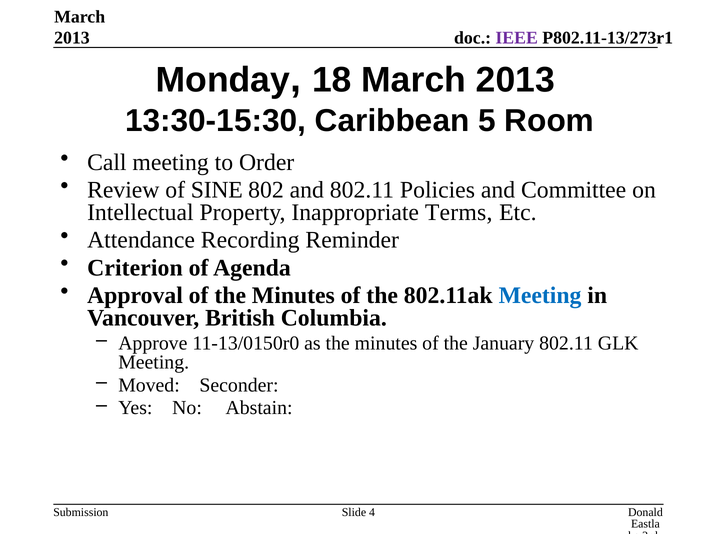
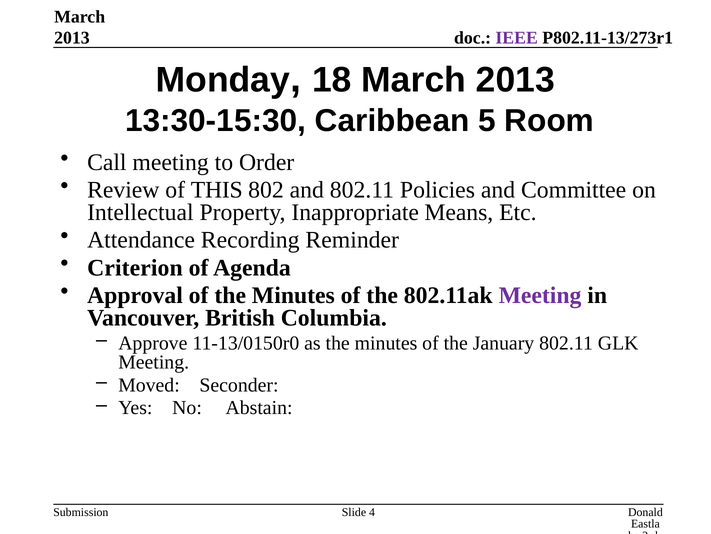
SINE: SINE -> THIS
Terms: Terms -> Means
Meeting at (540, 295) colour: blue -> purple
